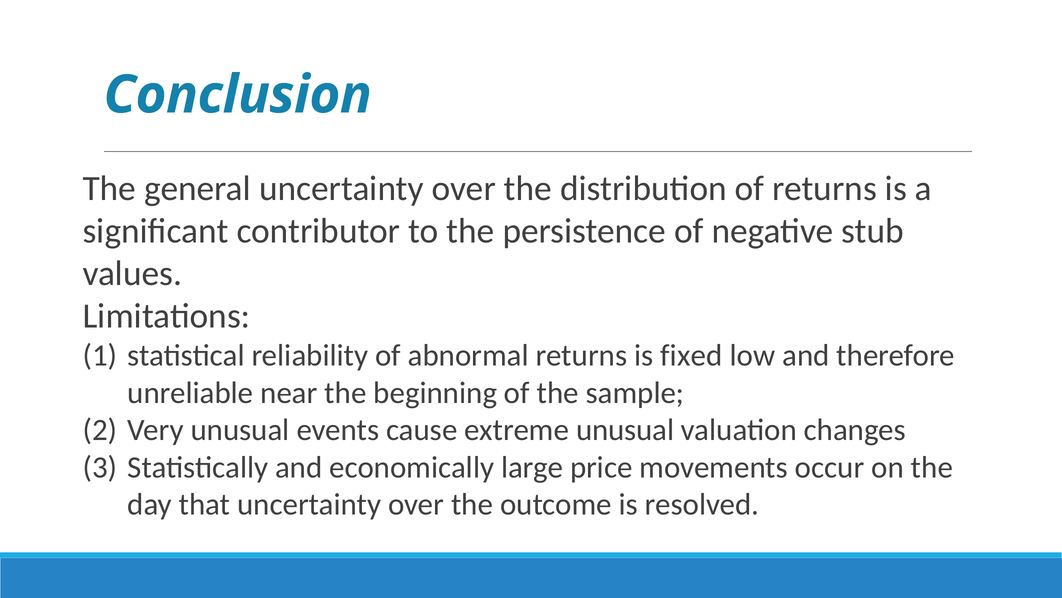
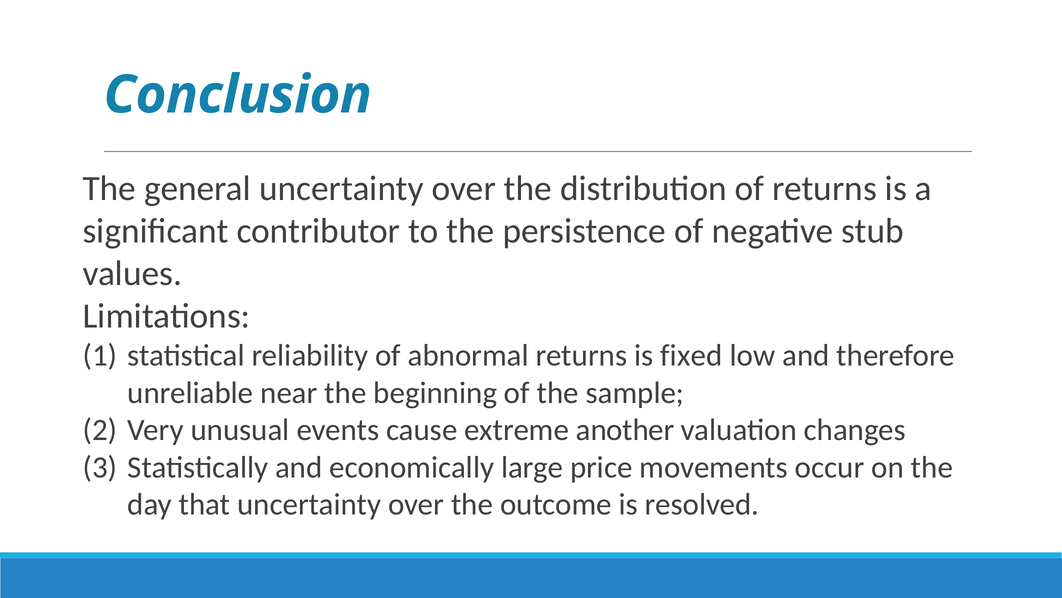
extreme unusual: unusual -> another
